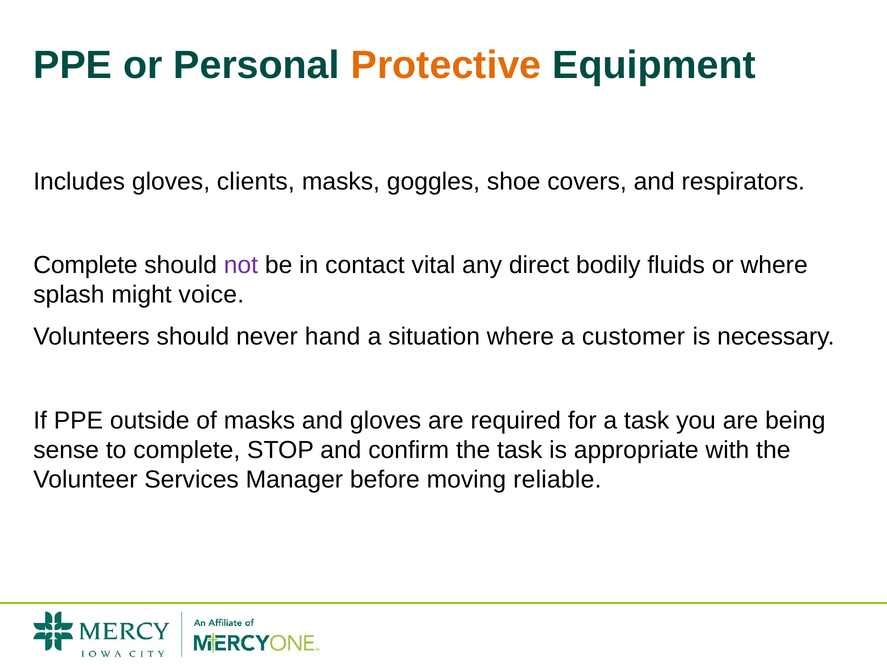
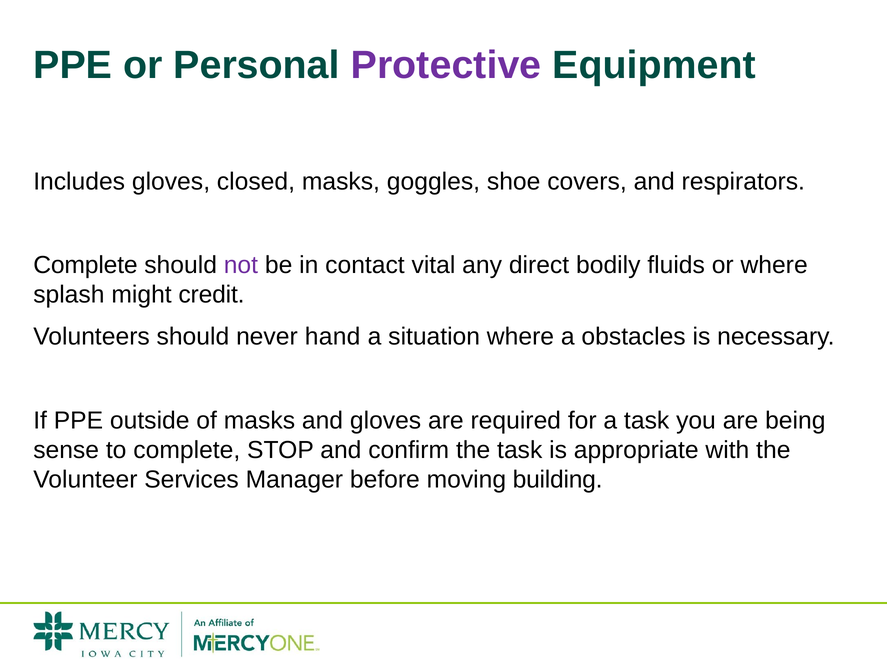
Protective colour: orange -> purple
clients: clients -> closed
voice: voice -> credit
customer: customer -> obstacles
reliable: reliable -> building
